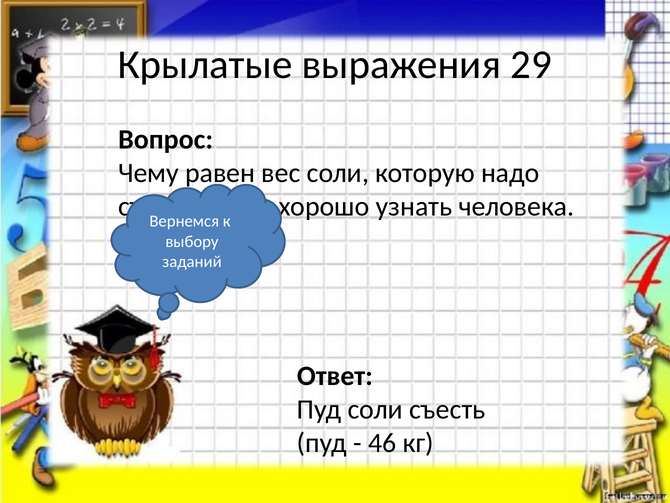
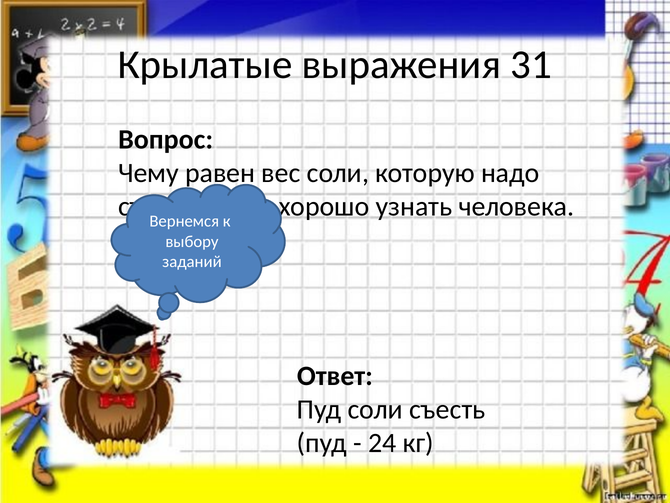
29: 29 -> 31
46: 46 -> 24
